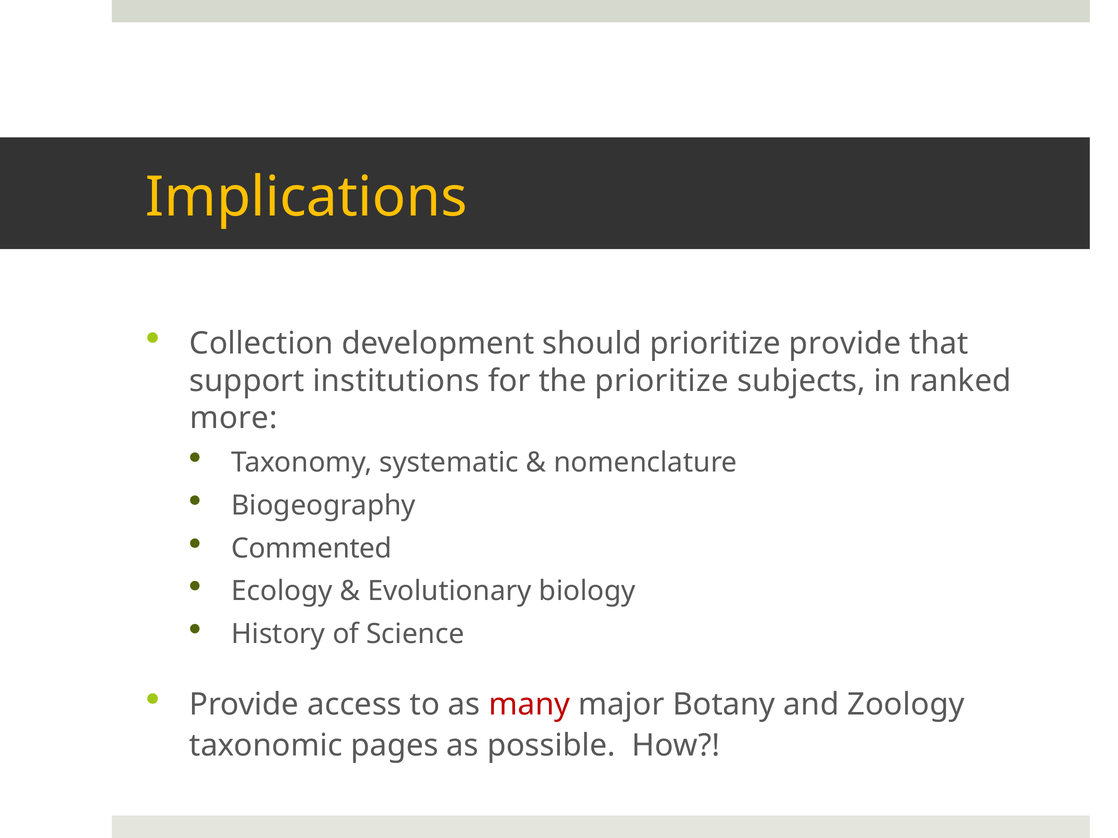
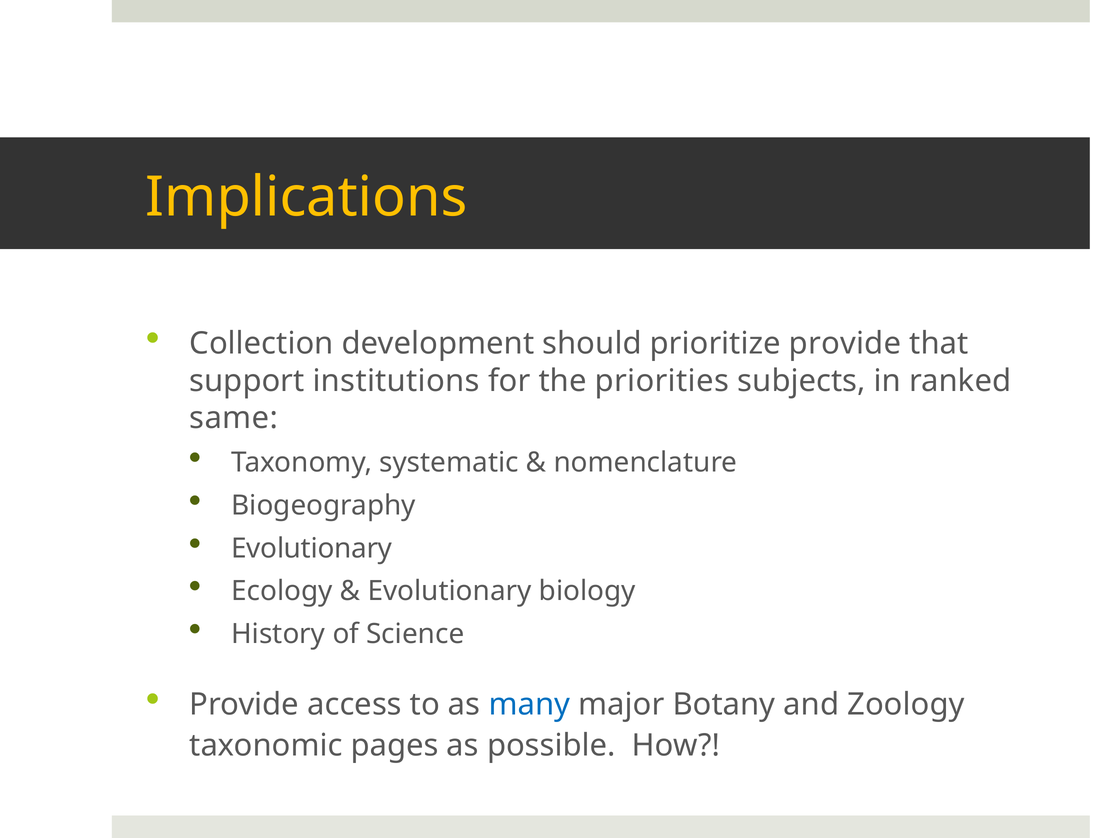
the prioritize: prioritize -> priorities
more: more -> same
Commented at (312, 549): Commented -> Evolutionary
many colour: red -> blue
